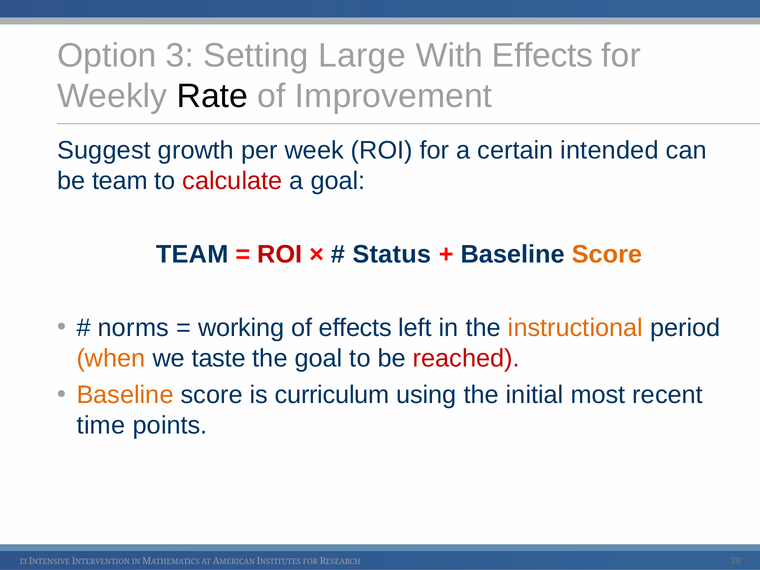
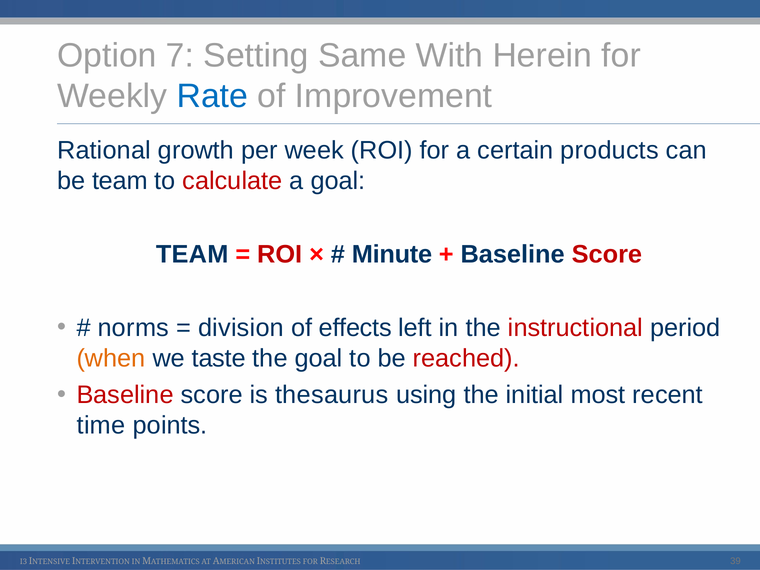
3: 3 -> 7
Large: Large -> Same
With Effects: Effects -> Herein
Rate colour: black -> blue
Suggest: Suggest -> Rational
intended: intended -> products
Status: Status -> Minute
Score at (607, 254) colour: orange -> red
working: working -> division
instructional colour: orange -> red
Baseline at (125, 395) colour: orange -> red
curriculum: curriculum -> thesaurus
